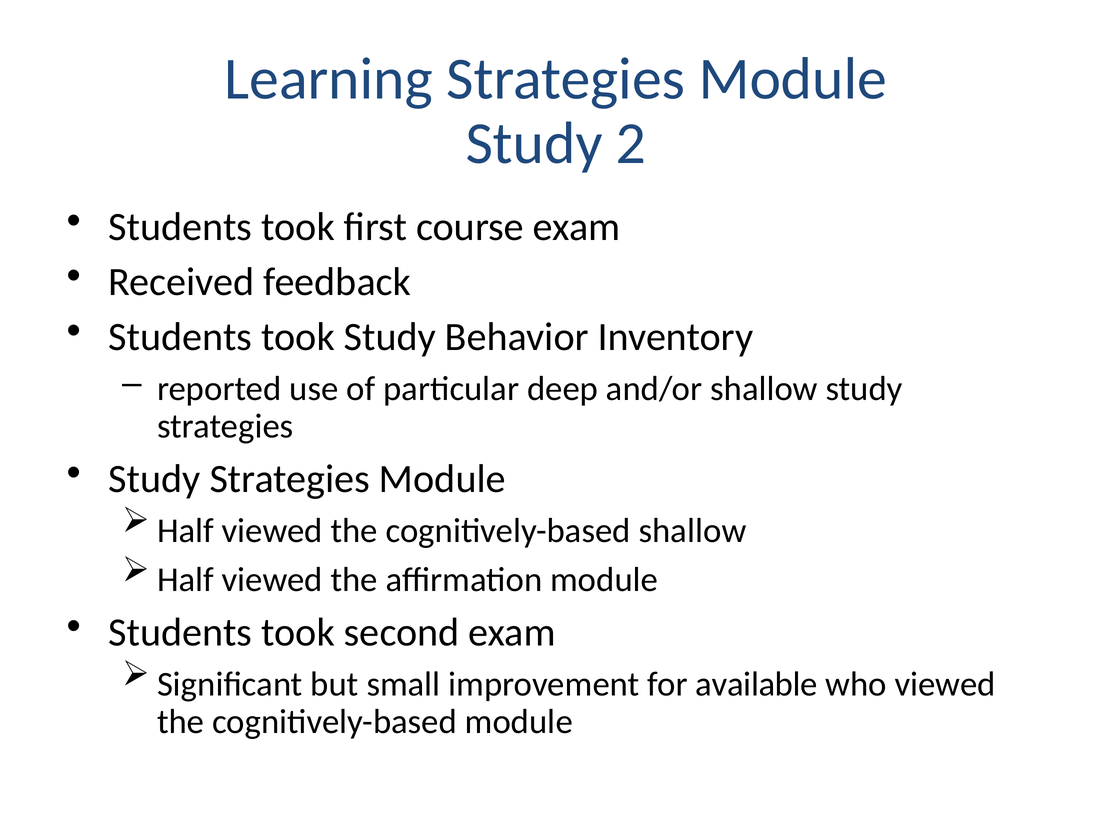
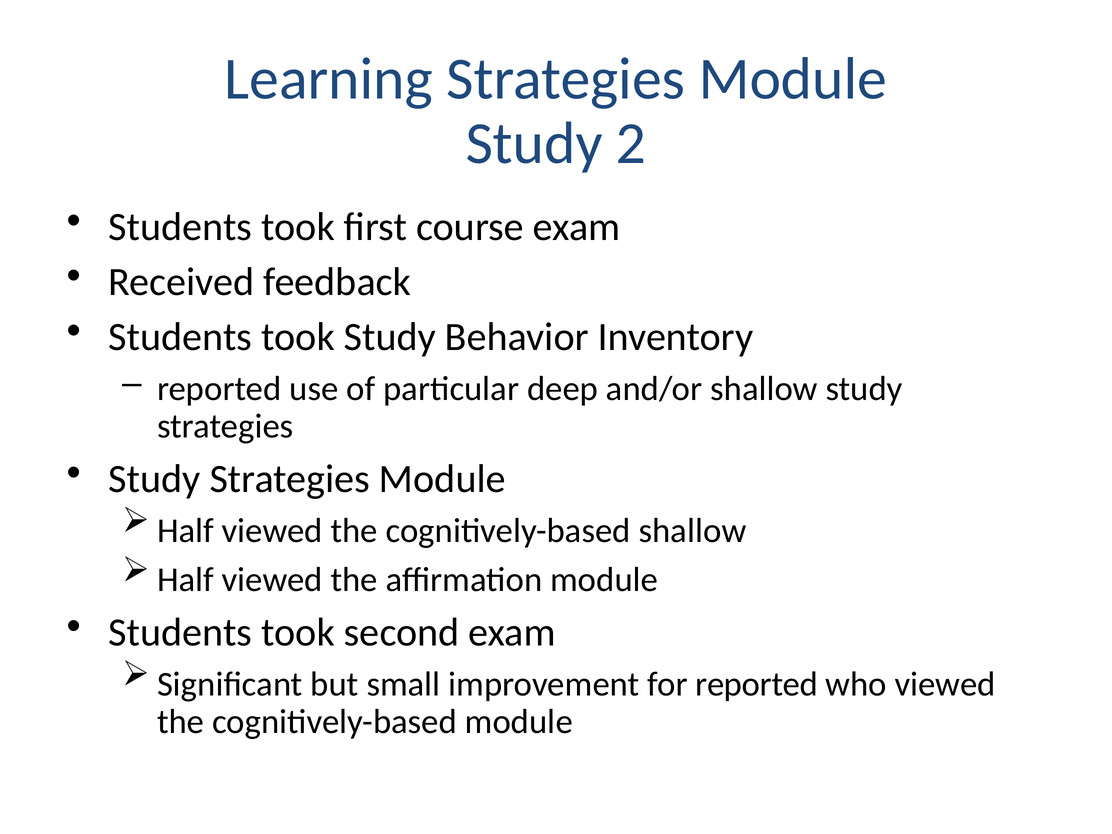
for available: available -> reported
